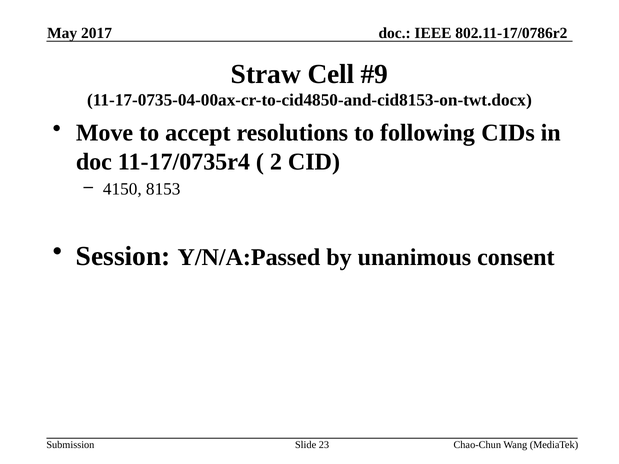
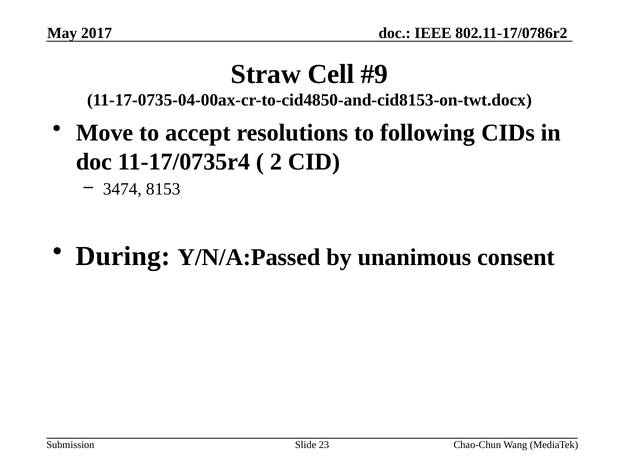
4150: 4150 -> 3474
Session: Session -> During
